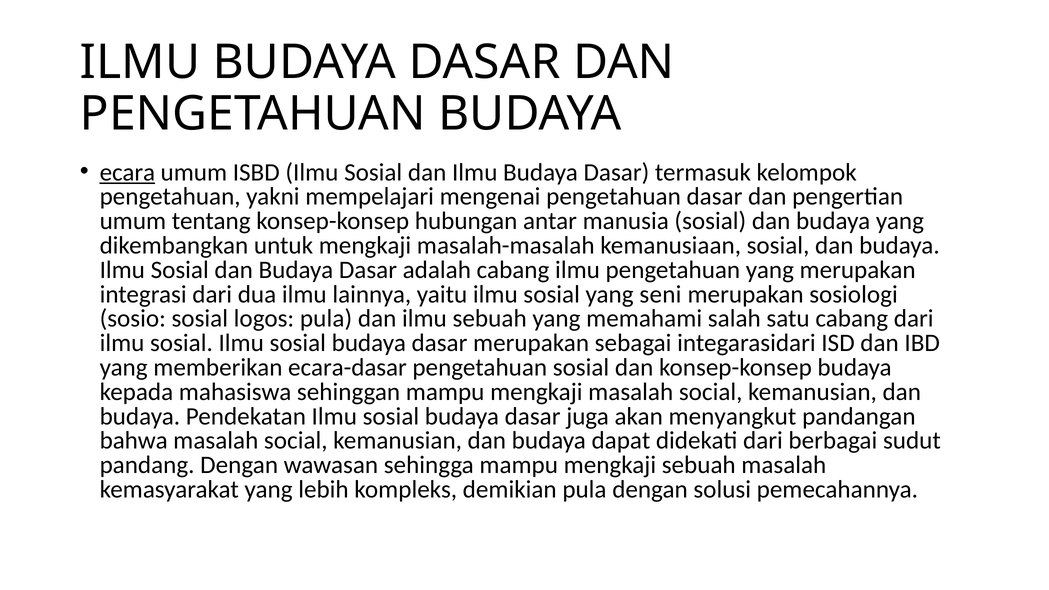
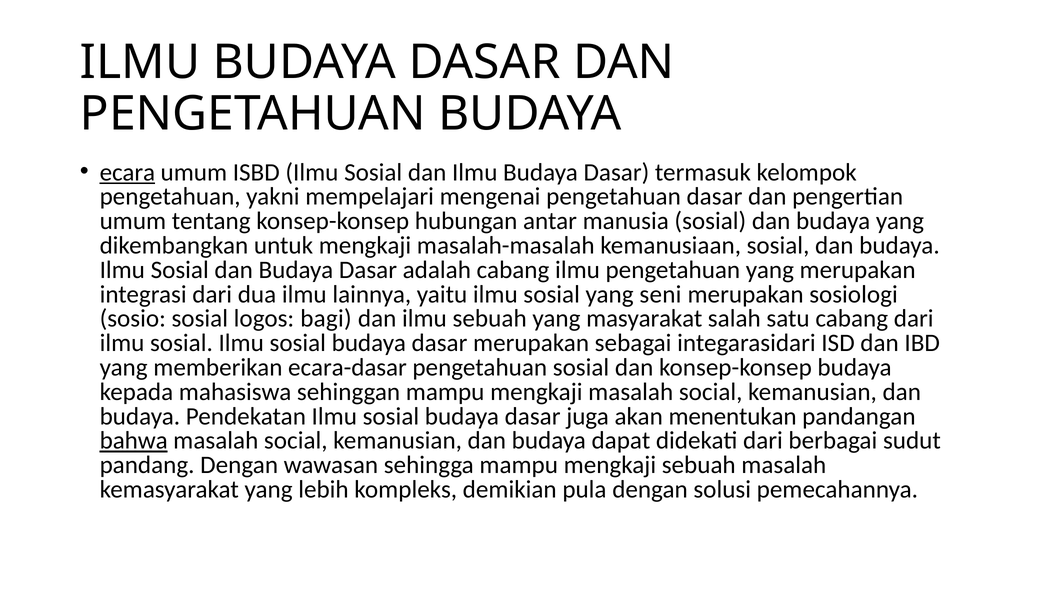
logos pula: pula -> bagi
memahami: memahami -> masyarakat
menyangkut: menyangkut -> menentukan
bahwa underline: none -> present
